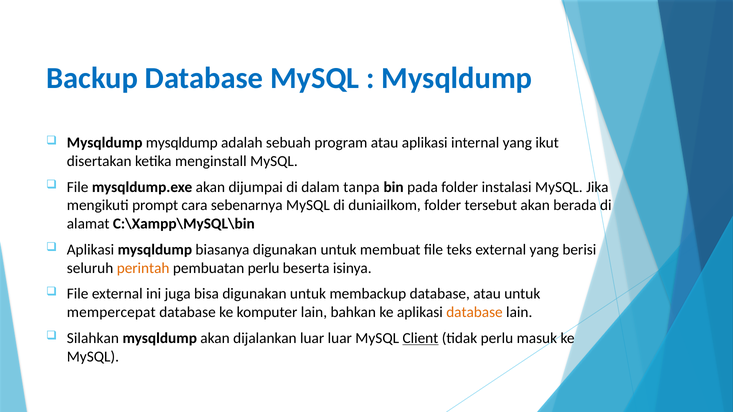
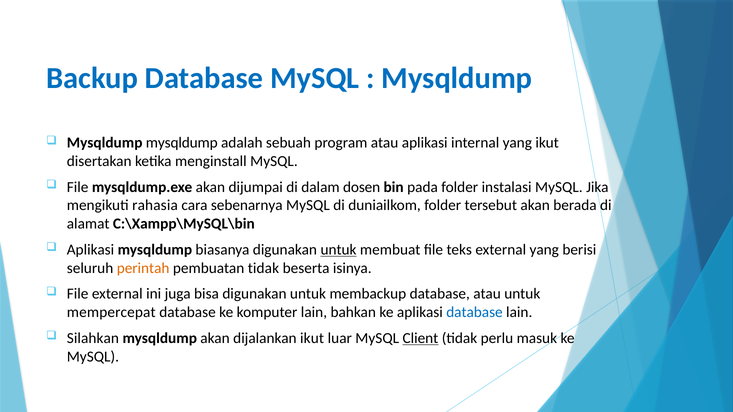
tanpa: tanpa -> dosen
prompt: prompt -> rahasia
untuk at (339, 250) underline: none -> present
pembuatan perlu: perlu -> tidak
database at (474, 312) colour: orange -> blue
dijalankan luar: luar -> ikut
